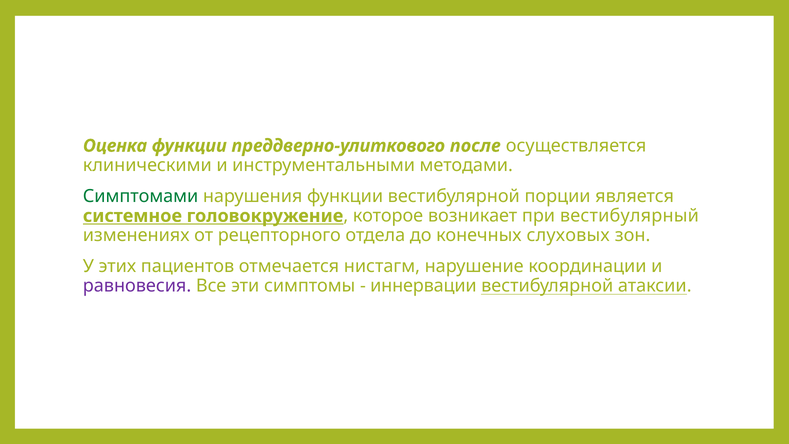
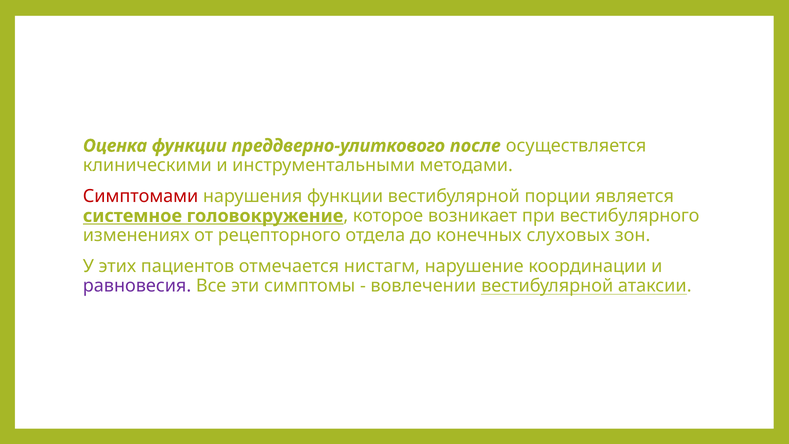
Симптомами colour: green -> red
вестибулярный: вестибулярный -> вестибулярного
иннервации: иннервации -> вовлечении
